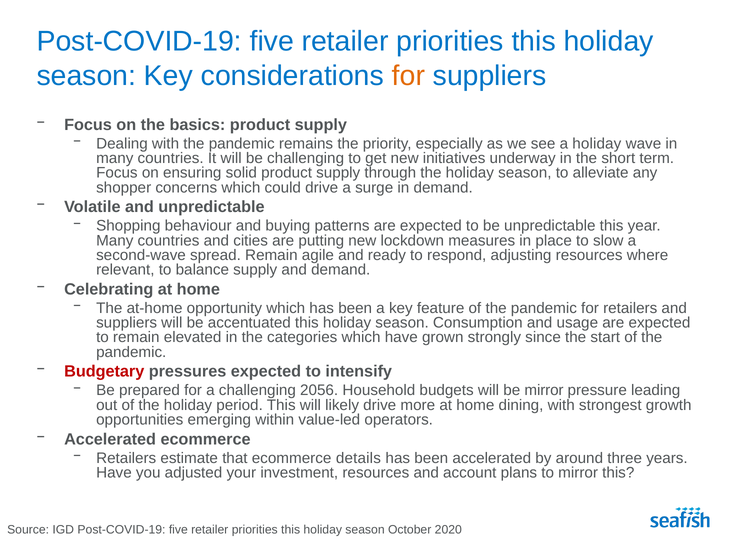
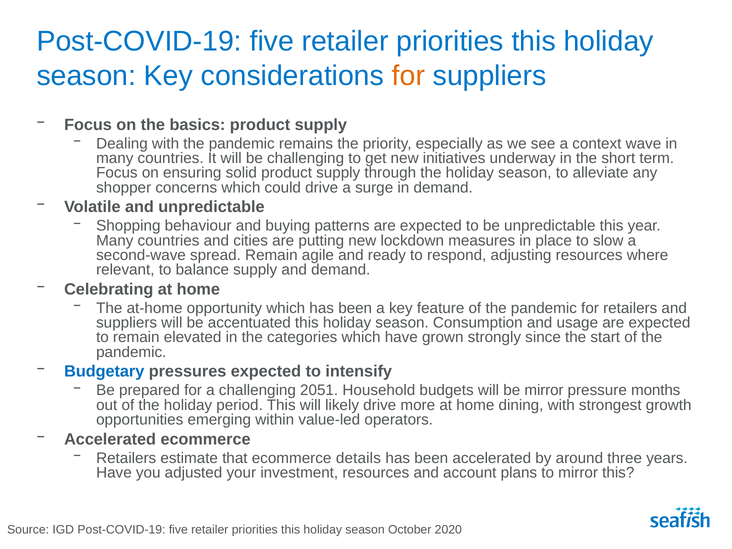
a holiday: holiday -> context
Budgetary colour: red -> blue
2056: 2056 -> 2051
leading: leading -> months
